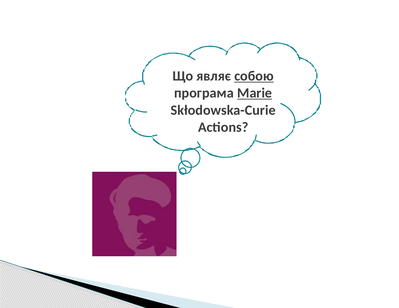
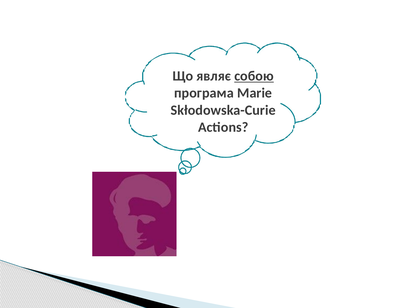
Marie underline: present -> none
